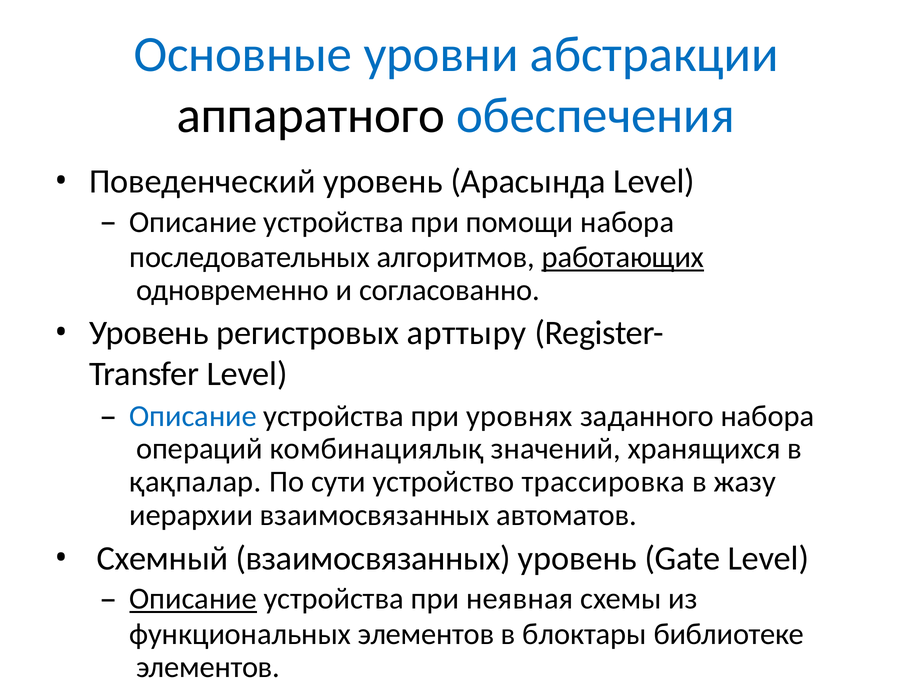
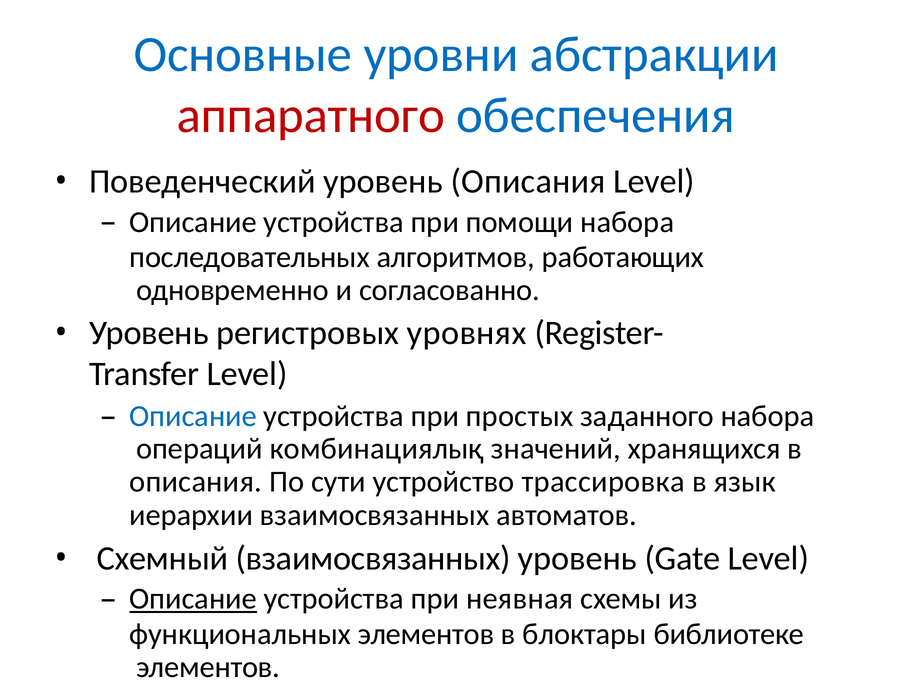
аппаратного colour: black -> red
уровень Арасында: Арасында -> Описания
работающих underline: present -> none
арттыру: арттыру -> уровнях
уровнях: уровнях -> простых
қақпалар at (196, 482): қақпалар -> описания
жазу: жазу -> язык
